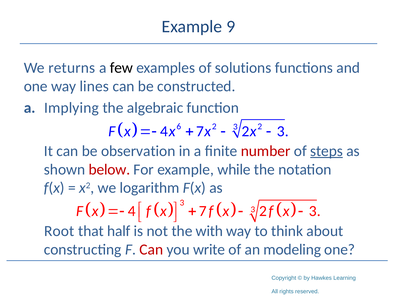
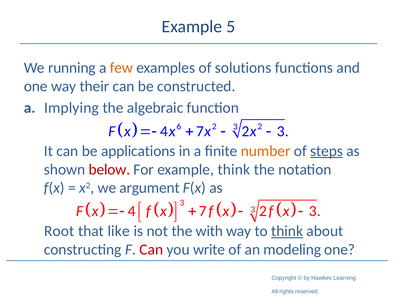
9: 9 -> 5
returns: returns -> running
few colour: black -> orange
lines: lines -> their
observation: observation -> applications
number colour: red -> orange
example while: while -> think
logarithm: logarithm -> argument
half: half -> like
think at (287, 232) underline: none -> present
